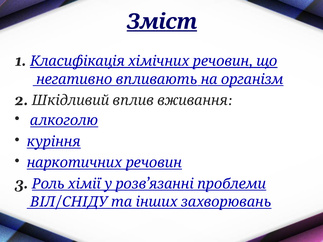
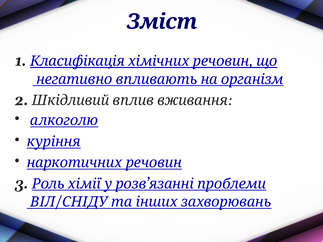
Зміст underline: present -> none
